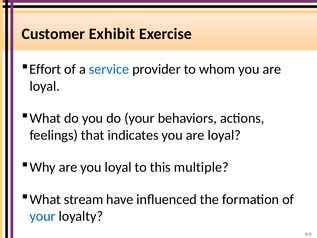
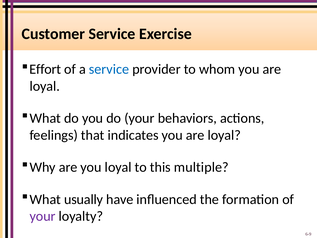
Customer Exhibit: Exhibit -> Service
stream: stream -> usually
your at (43, 216) colour: blue -> purple
